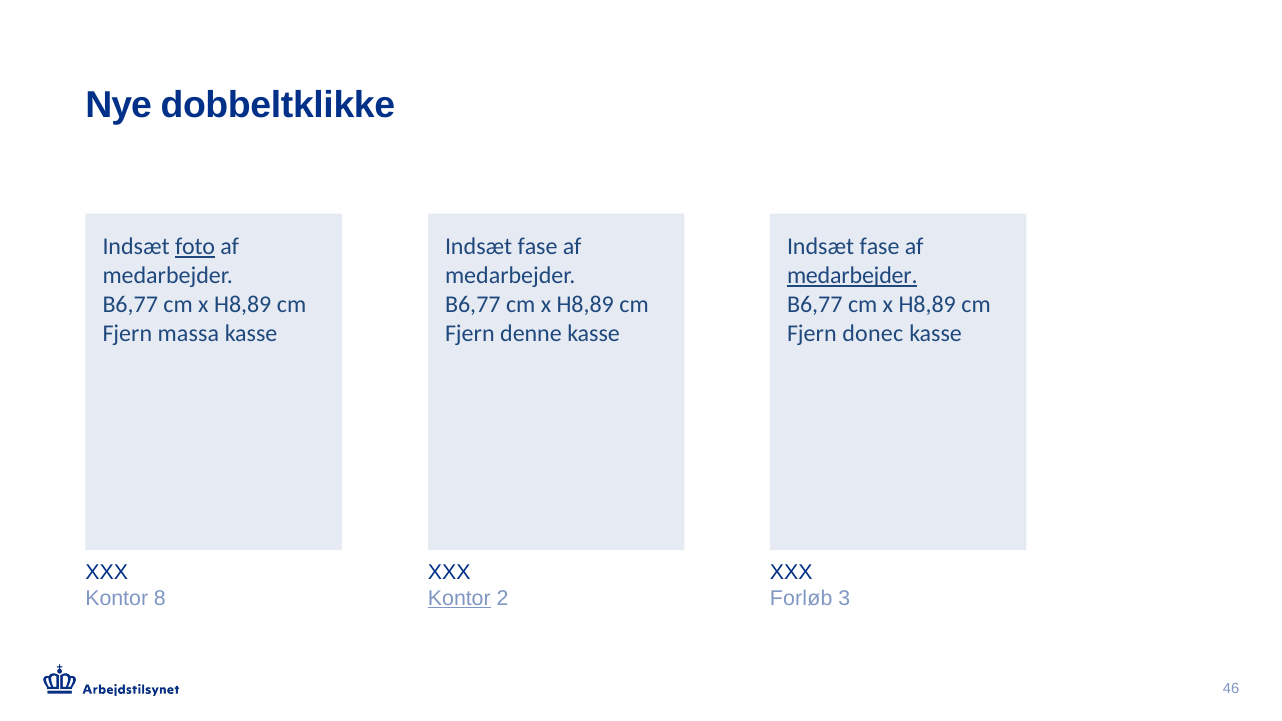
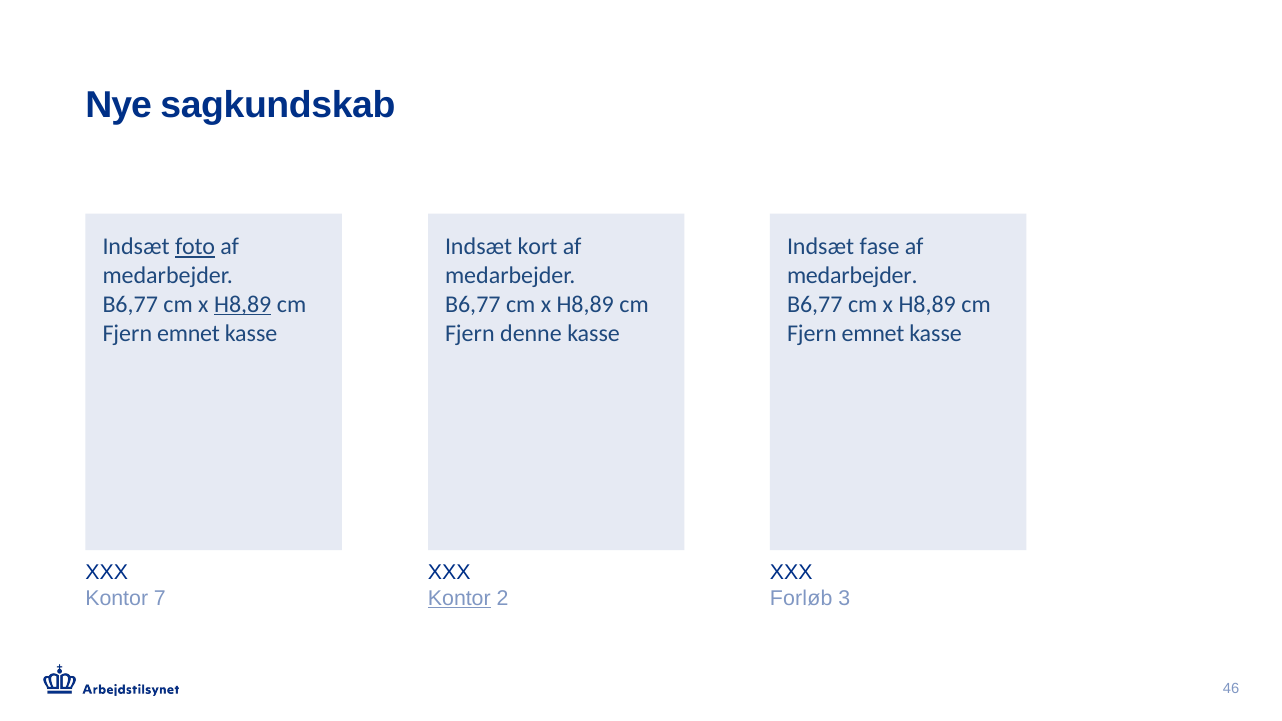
dobbeltklikke: dobbeltklikke -> sagkundskab
fase at (538, 247): fase -> kort
medarbejder at (852, 276) underline: present -> none
H8,89 at (243, 304) underline: none -> present
massa at (188, 333): massa -> emnet
donec at (873, 333): donec -> emnet
8: 8 -> 7
